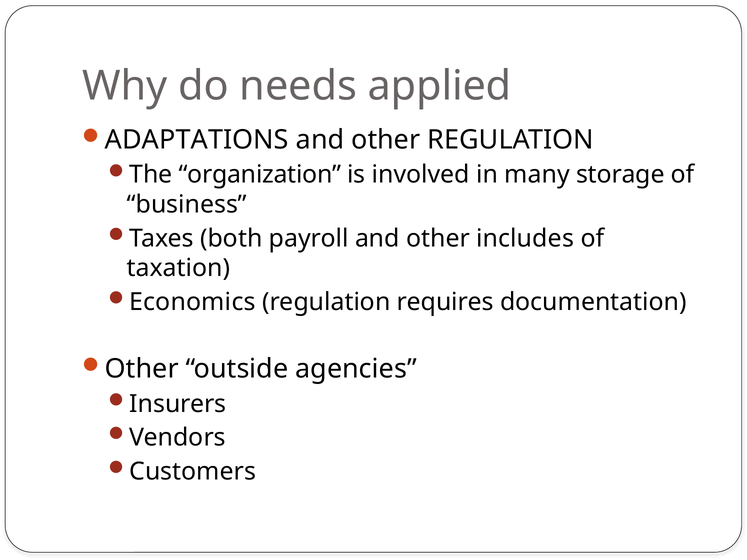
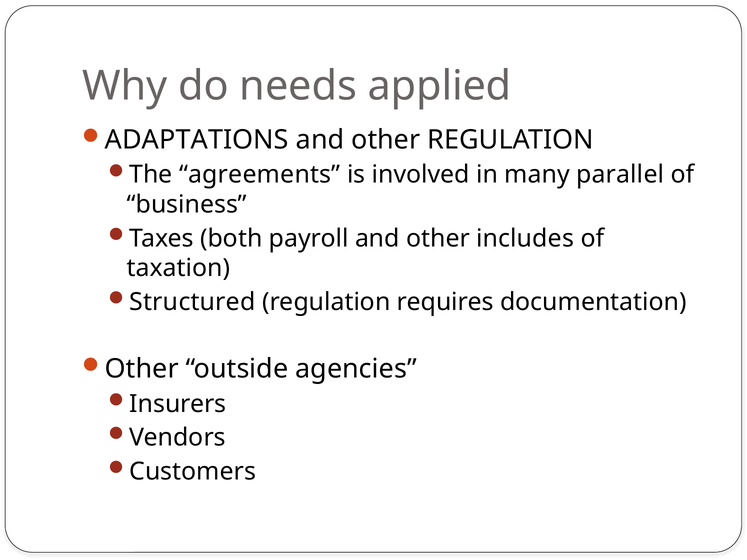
organization: organization -> agreements
storage: storage -> parallel
Economics: Economics -> Structured
